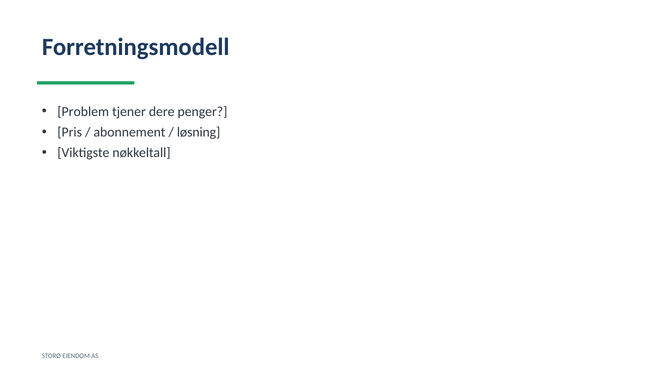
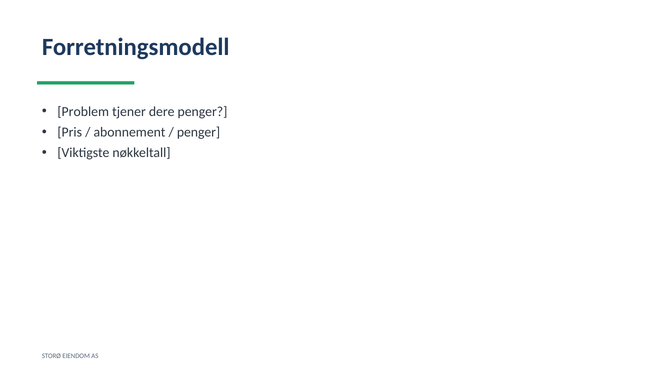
løsning at (199, 132): løsning -> penger
